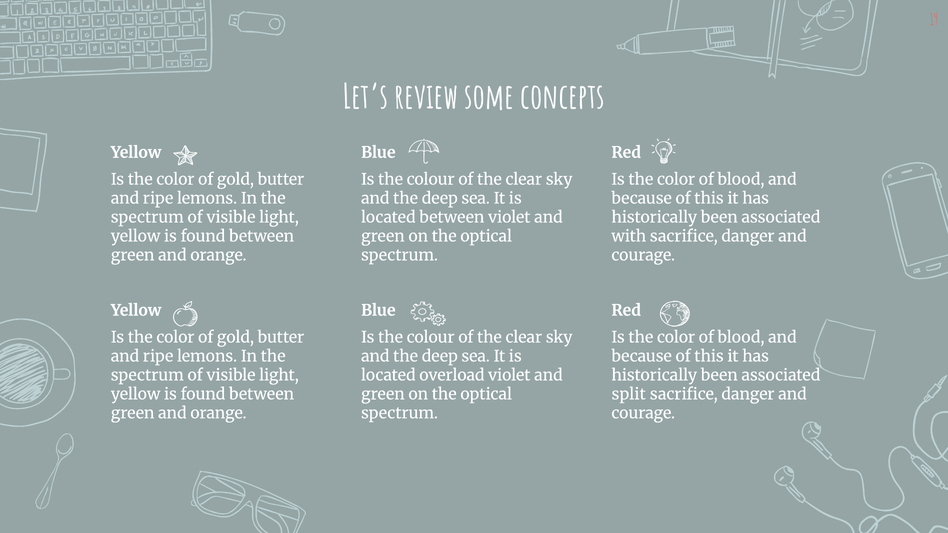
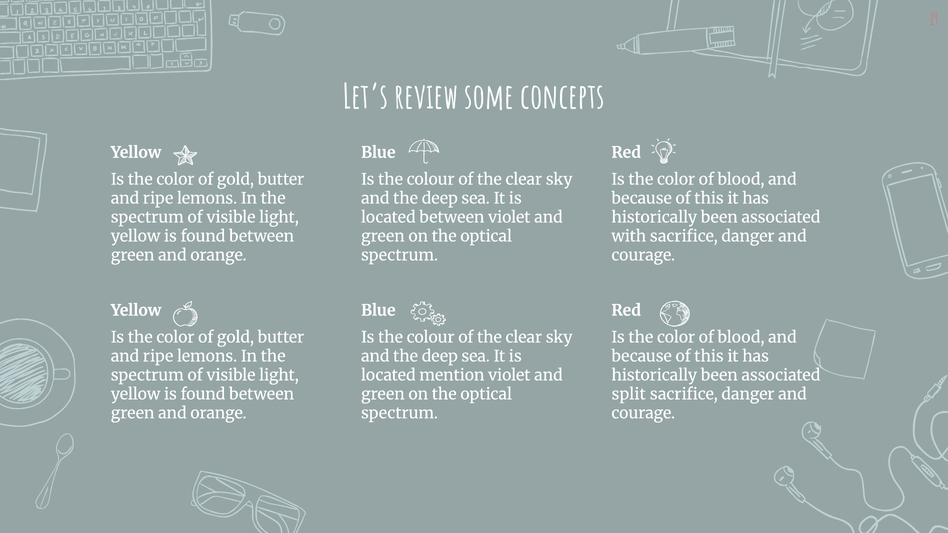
overload: overload -> mention
